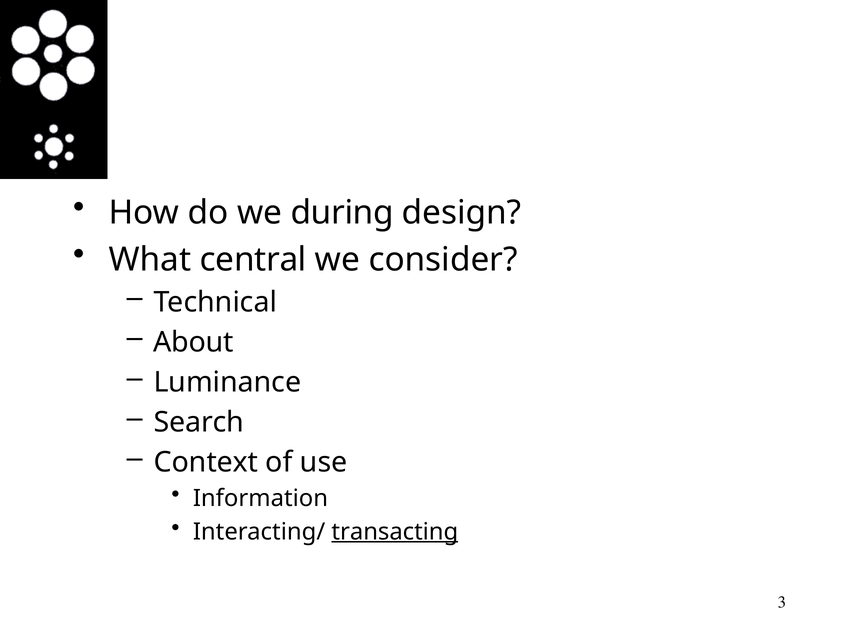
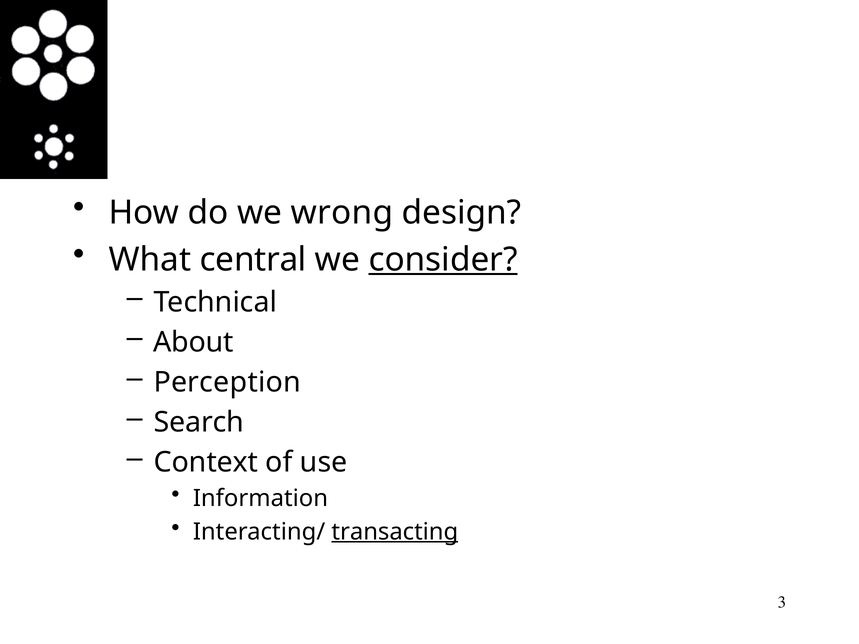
during: during -> wrong
consider underline: none -> present
Luminance: Luminance -> Perception
